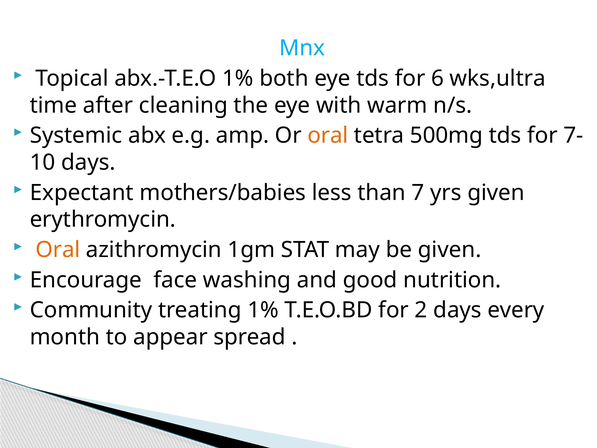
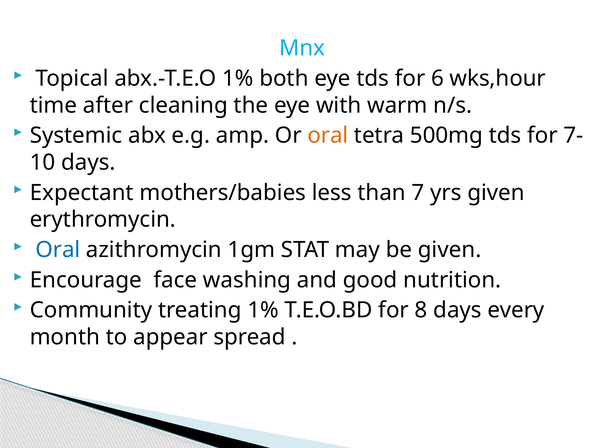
wks,ultra: wks,ultra -> wks,hour
Oral at (58, 250) colour: orange -> blue
2: 2 -> 8
